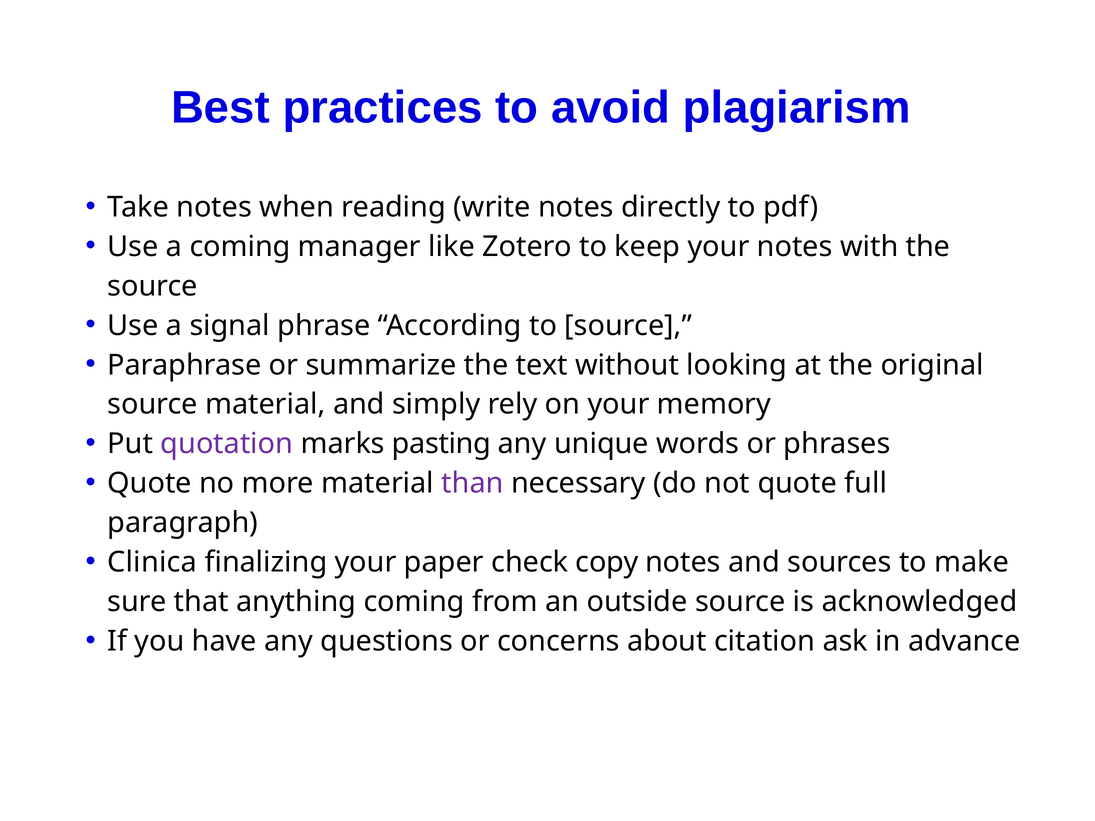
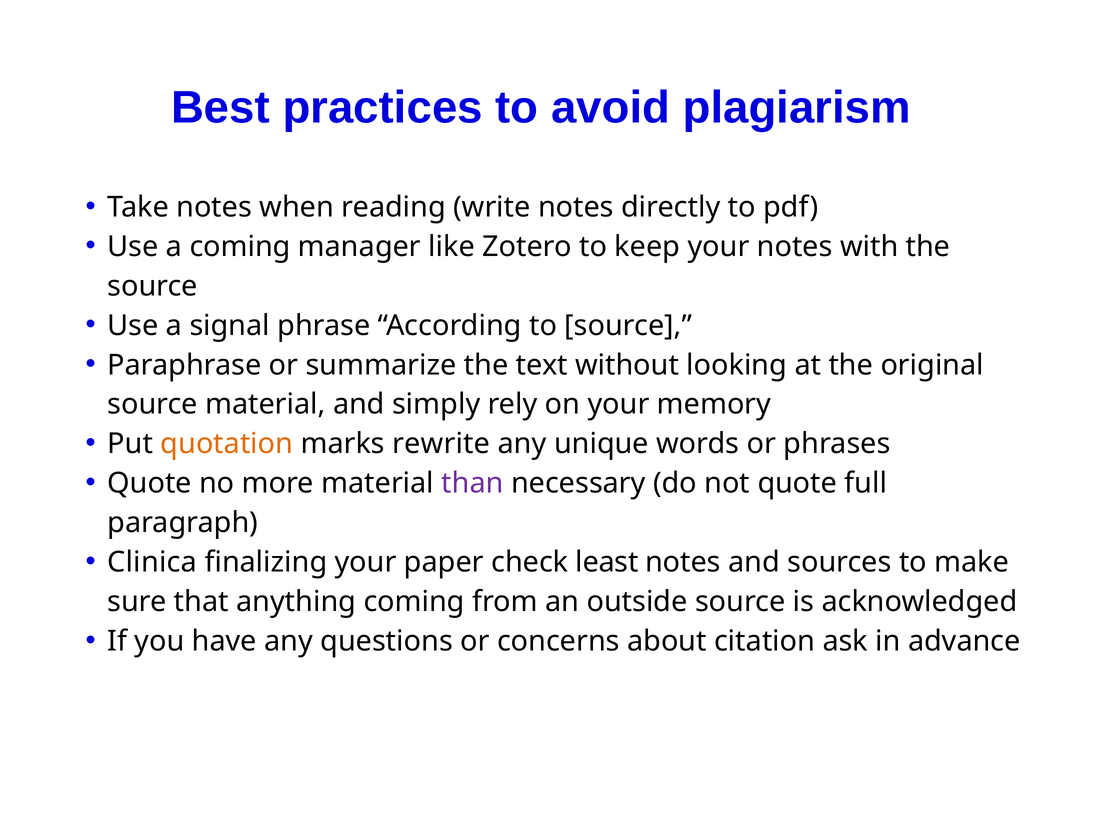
quotation colour: purple -> orange
pasting: pasting -> rewrite
copy: copy -> least
